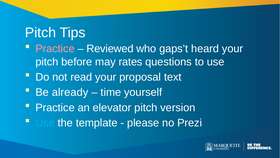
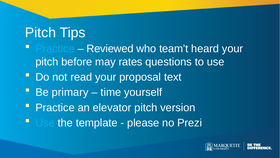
Practice at (55, 49) colour: pink -> light blue
gaps’t: gaps’t -> team’t
already: already -> primary
